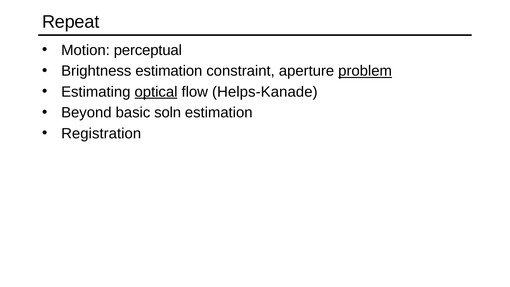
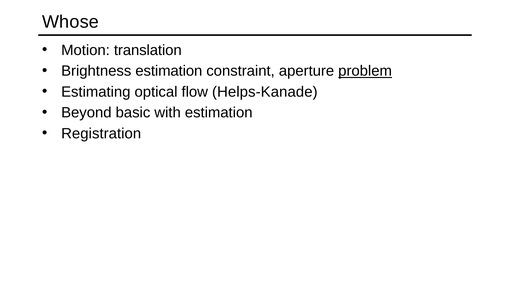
Repeat: Repeat -> Whose
perceptual: perceptual -> translation
optical underline: present -> none
soln: soln -> with
